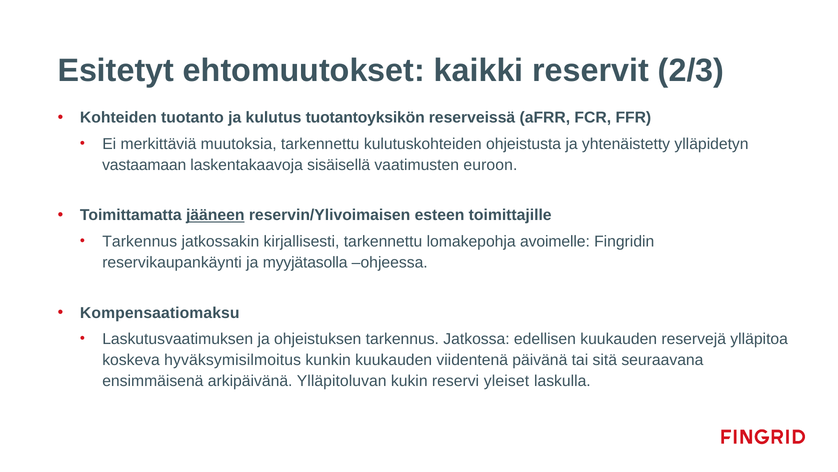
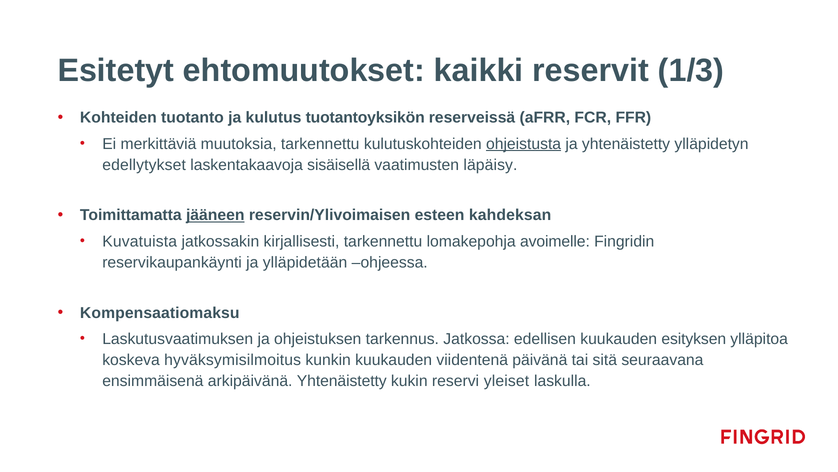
2/3: 2/3 -> 1/3
ohjeistusta underline: none -> present
vastaamaan: vastaamaan -> edellytykset
euroon: euroon -> läpäisy
toimittajille: toimittajille -> kahdeksan
Tarkennus at (140, 241): Tarkennus -> Kuvatuista
myyjätasolla: myyjätasolla -> ylläpidetään
reservejä: reservejä -> esityksen
arkipäivänä Ylläpitoluvan: Ylläpitoluvan -> Yhtenäistetty
